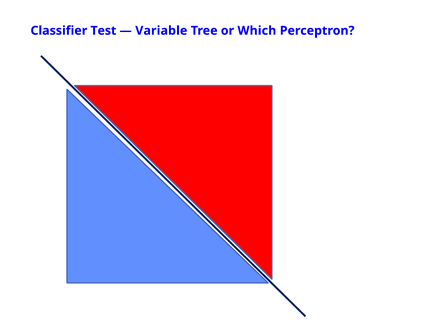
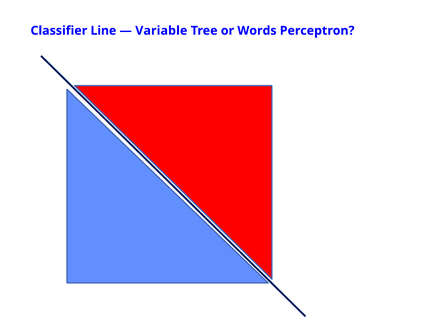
Test: Test -> Line
Which: Which -> Words
